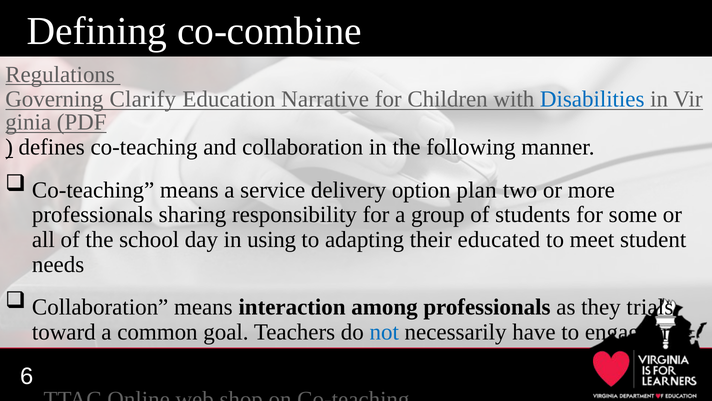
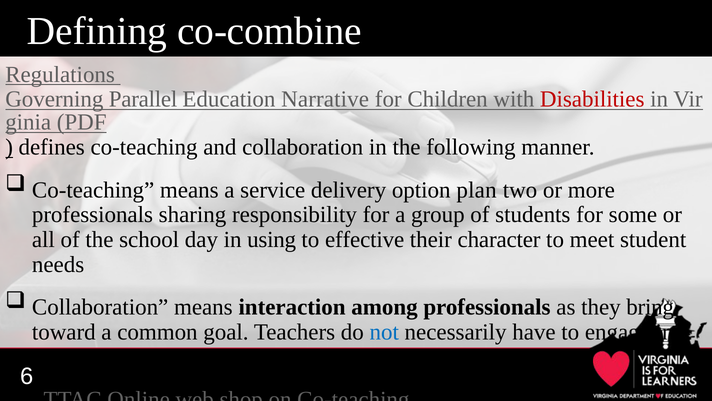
Clarify: Clarify -> Parallel
Disabilities colour: blue -> red
adapting: adapting -> effective
educated: educated -> character
trials: trials -> bring
